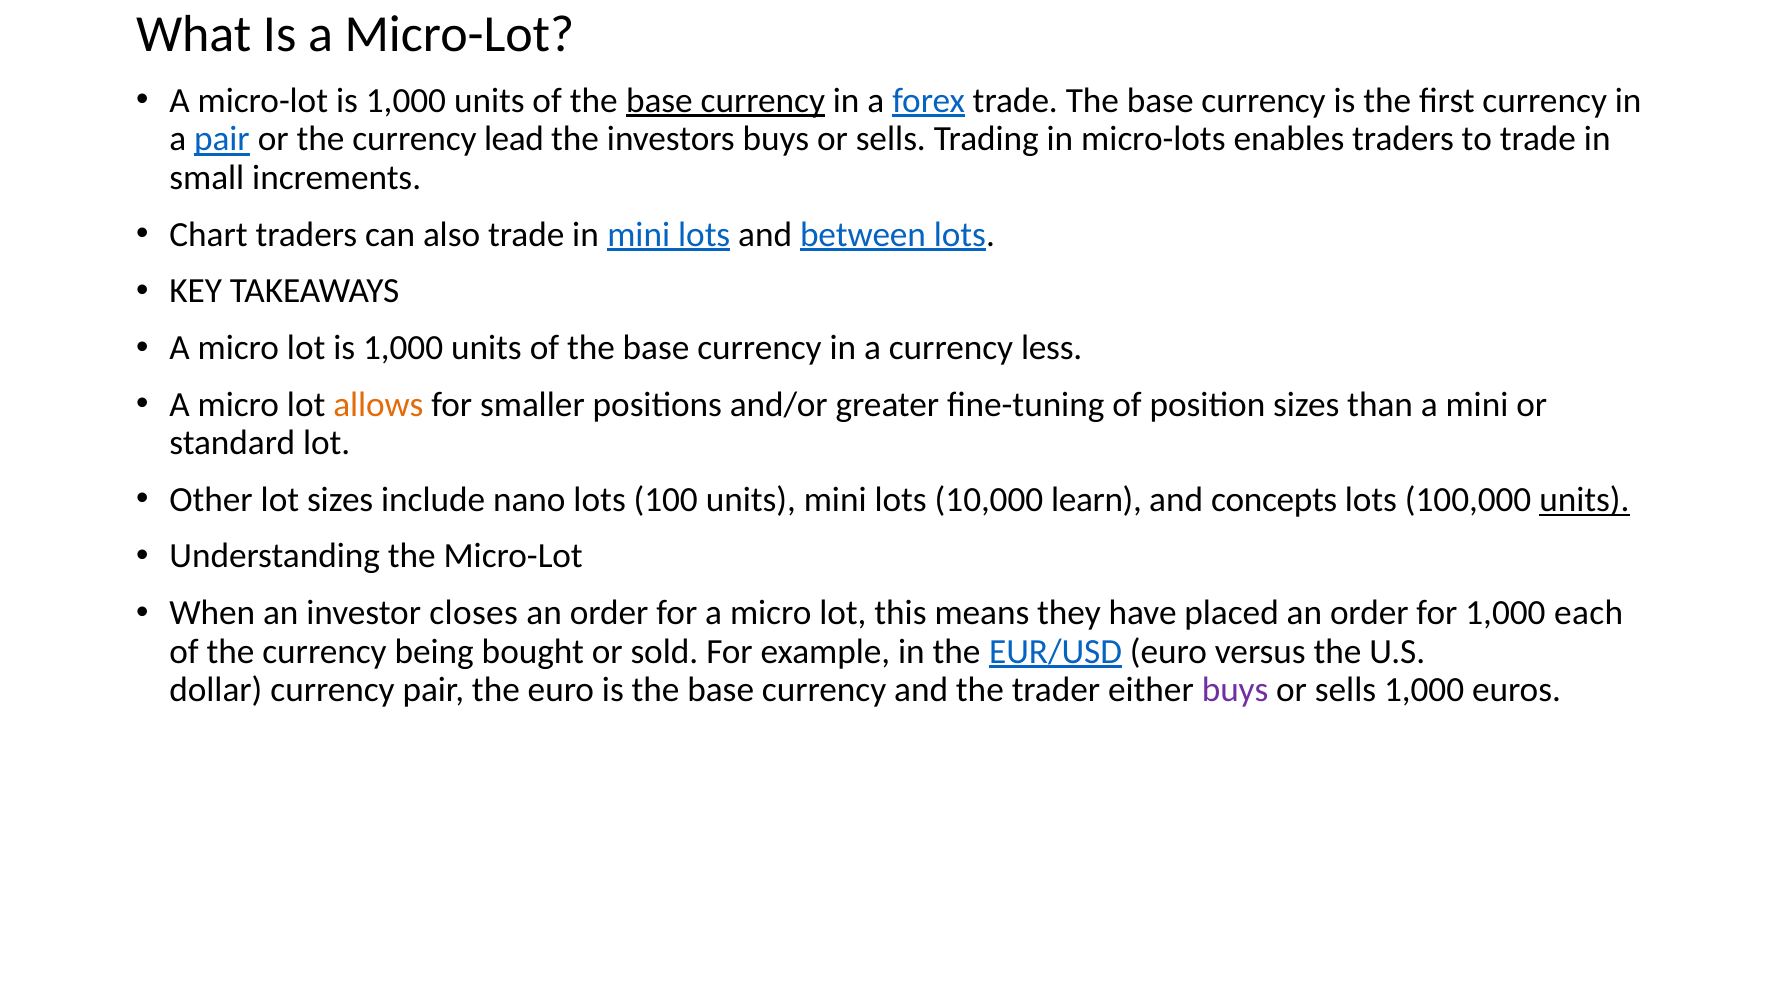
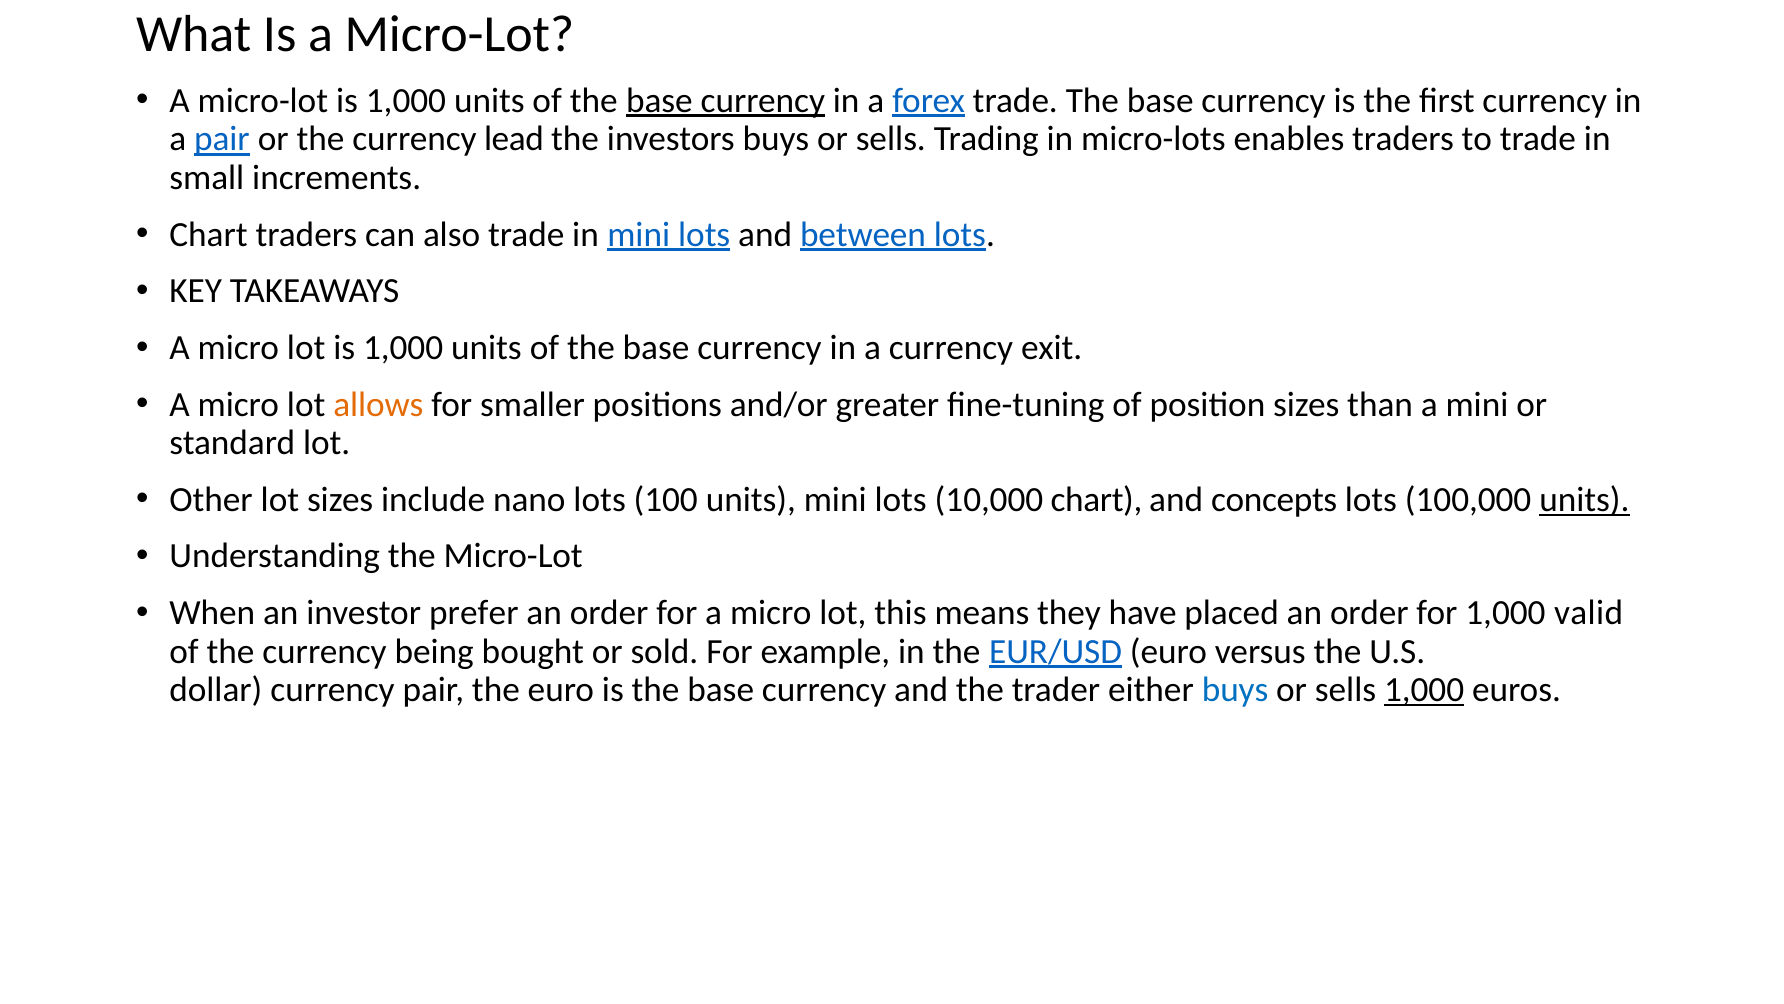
less: less -> exit
10,000 learn: learn -> chart
closes: closes -> prefer
each: each -> valid
buys at (1235, 689) colour: purple -> blue
1,000 at (1424, 689) underline: none -> present
